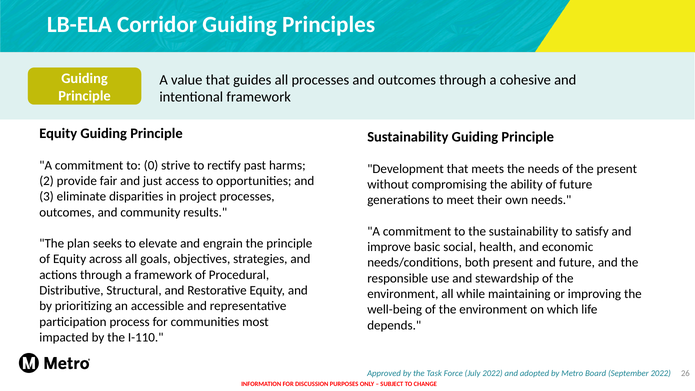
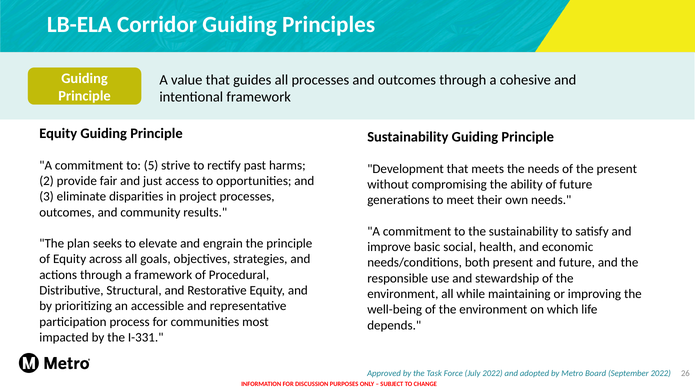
0: 0 -> 5
I-110: I-110 -> I-331
